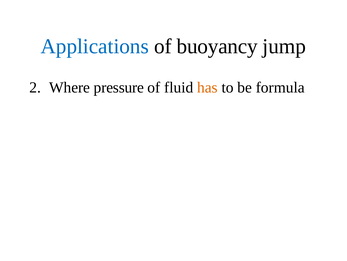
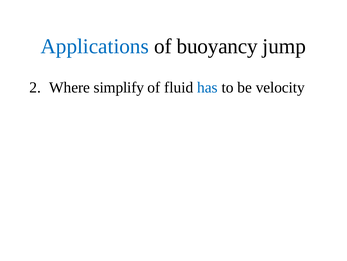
pressure: pressure -> simplify
has colour: orange -> blue
formula: formula -> velocity
